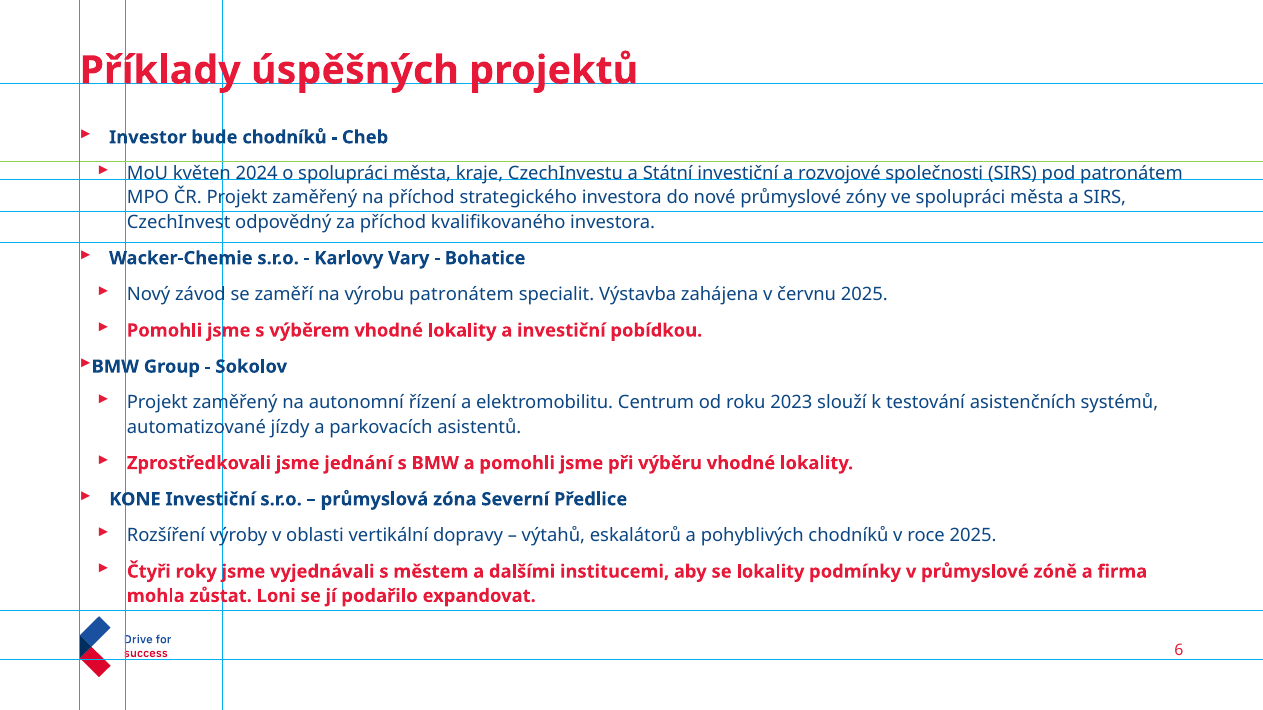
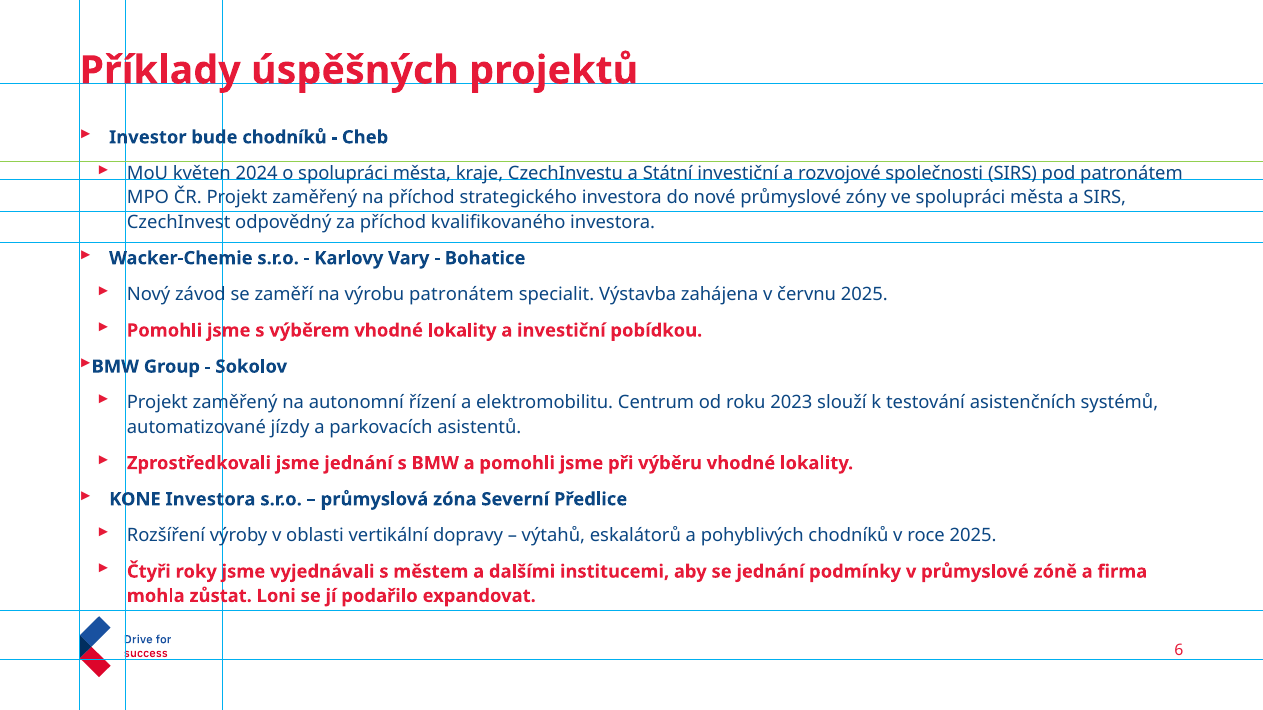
KONE Investiční: Investiční -> Investora
se lokality: lokality -> jednání
